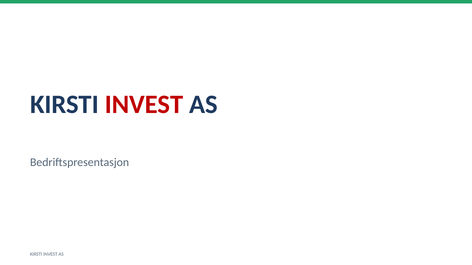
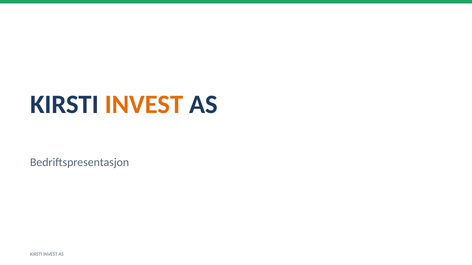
INVEST at (144, 105) colour: red -> orange
